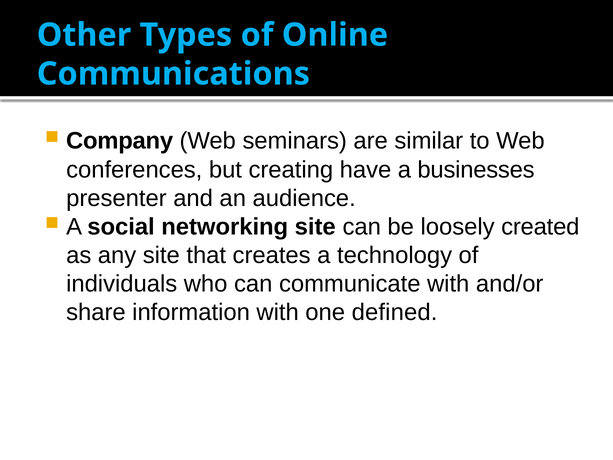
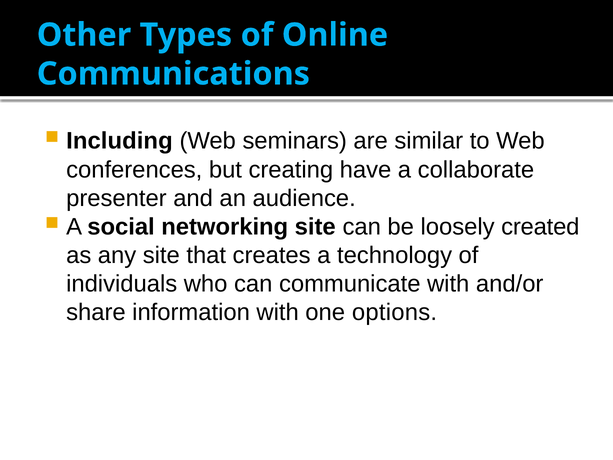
Company: Company -> Including
businesses: businesses -> collaborate
defined: defined -> options
